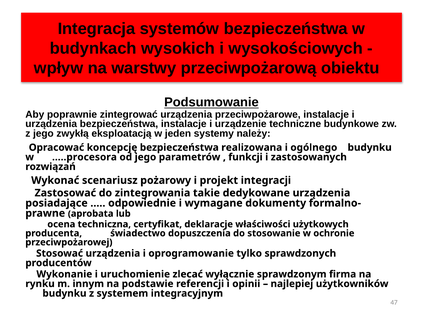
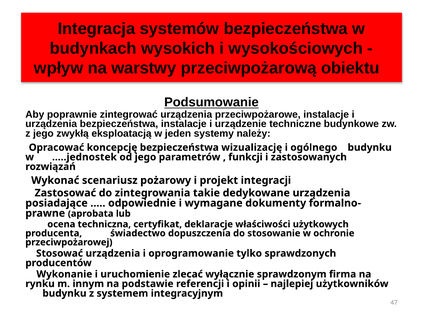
realizowana: realizowana -> wizualizację
…..procesora: …..procesora -> …..jednostek
